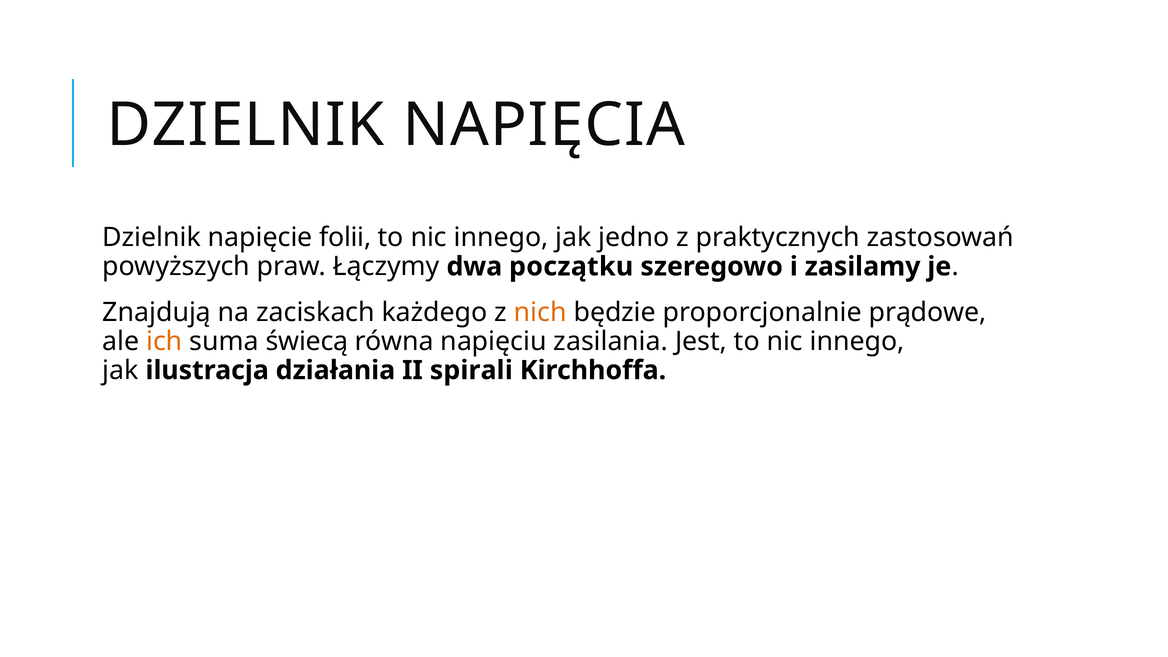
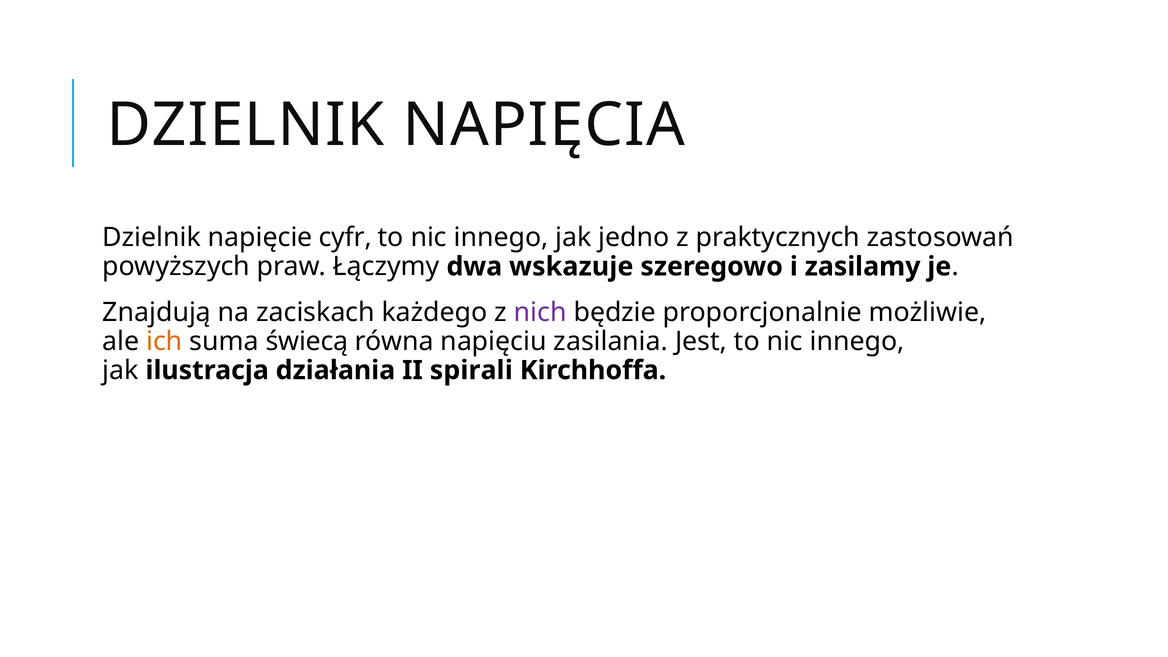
folii: folii -> cyfr
początku: początku -> wskazuje
nich colour: orange -> purple
prądowe: prądowe -> możliwie
